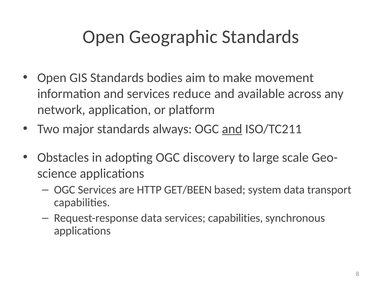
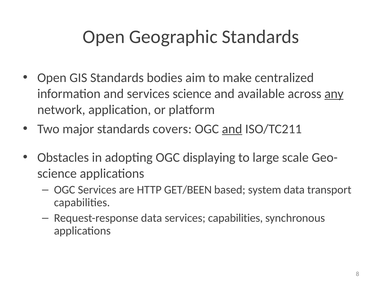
movement: movement -> centralized
services reduce: reduce -> science
any underline: none -> present
always: always -> covers
discovery: discovery -> displaying
